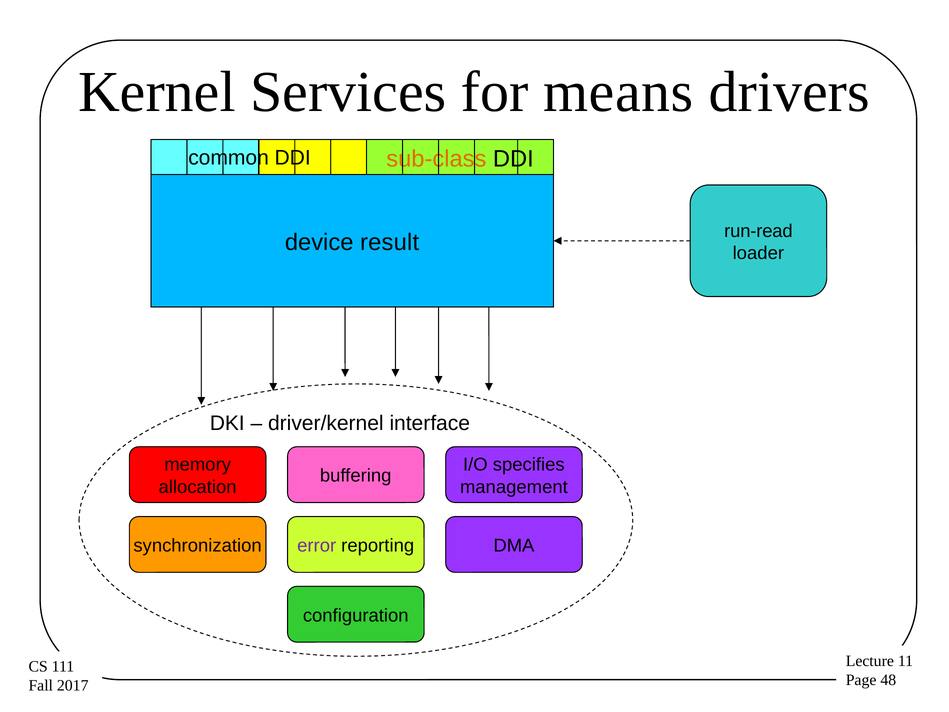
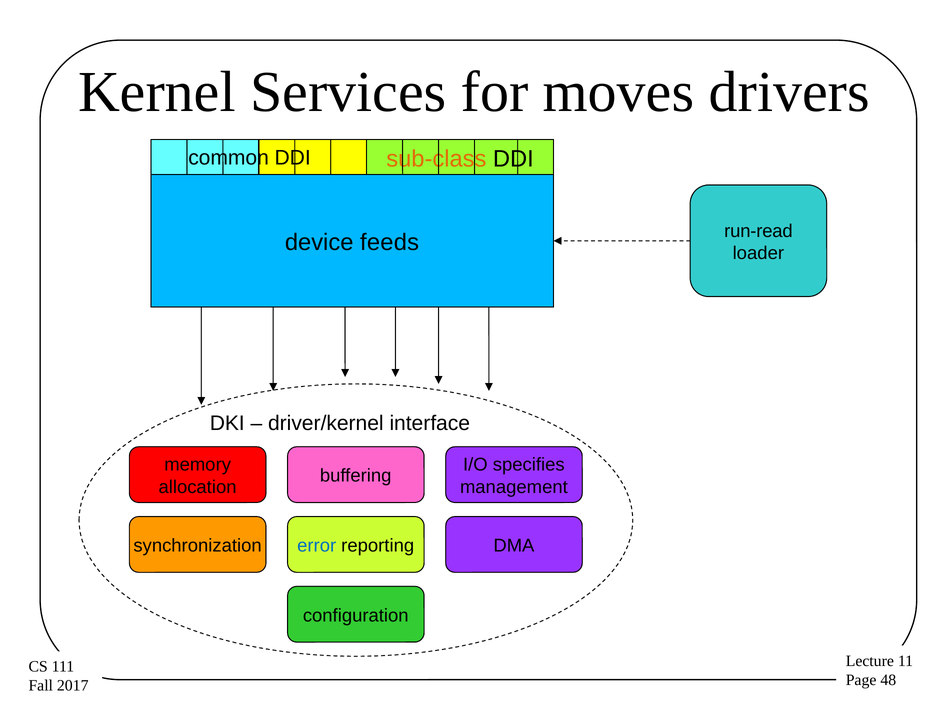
means: means -> moves
result: result -> feeds
error colour: purple -> blue
